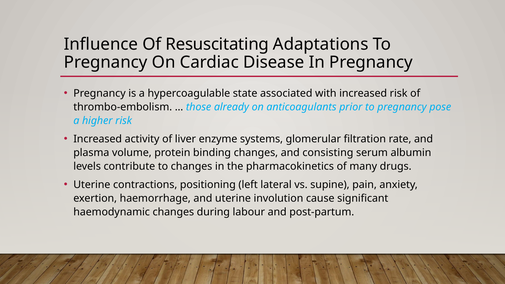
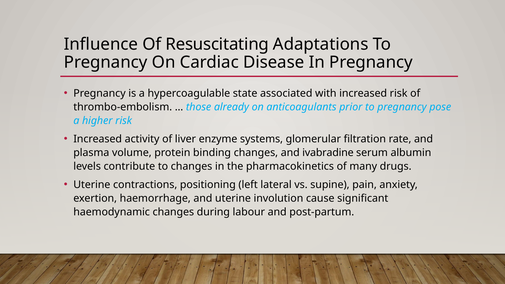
consisting: consisting -> ivabradine
